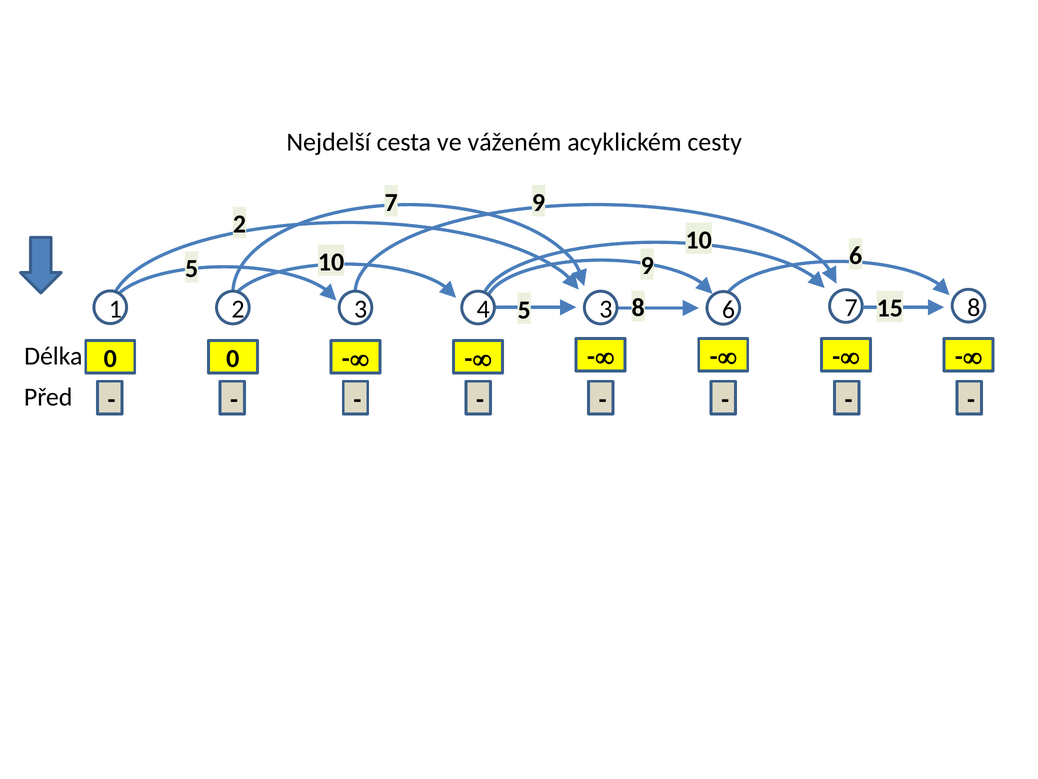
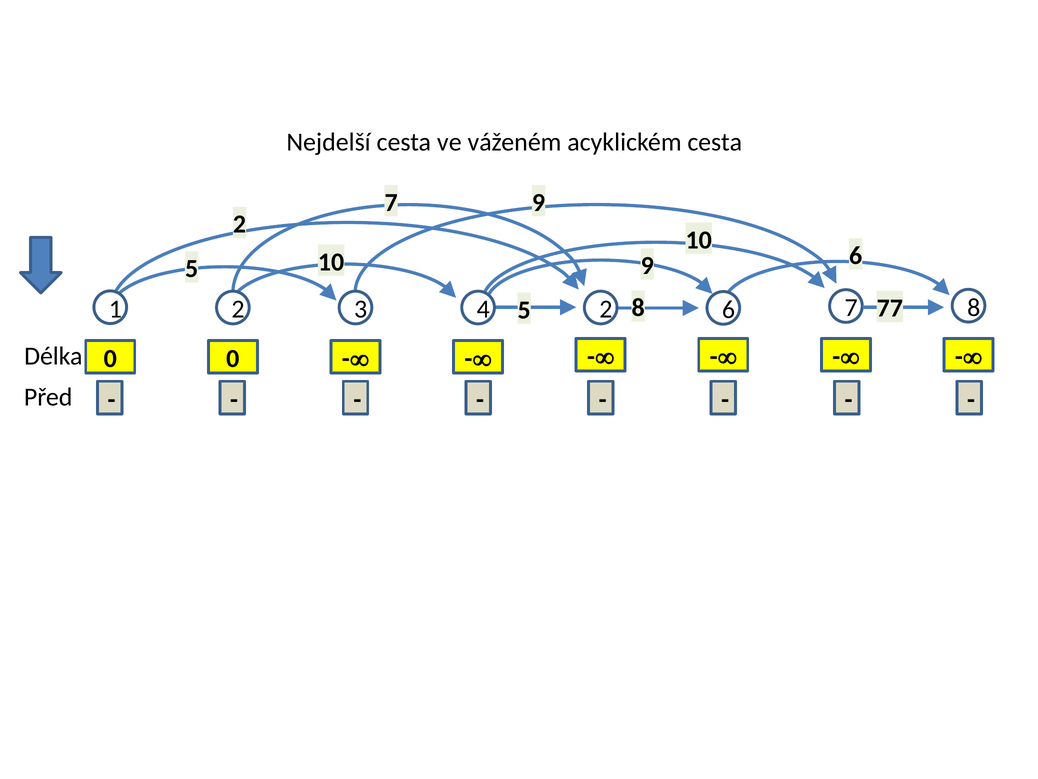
acyklickém cesty: cesty -> cesta
3 3: 3 -> 2
15: 15 -> 77
